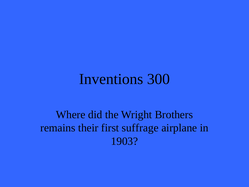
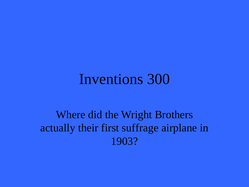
remains: remains -> actually
